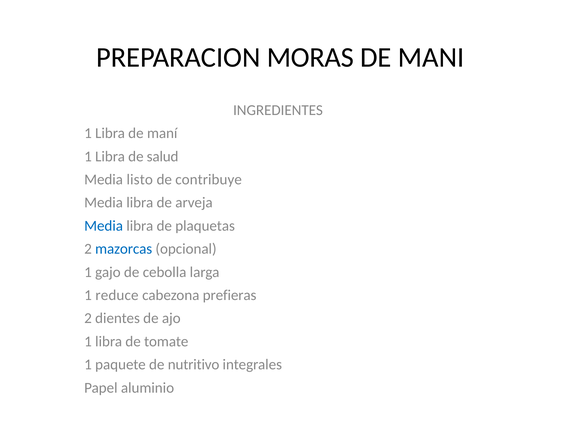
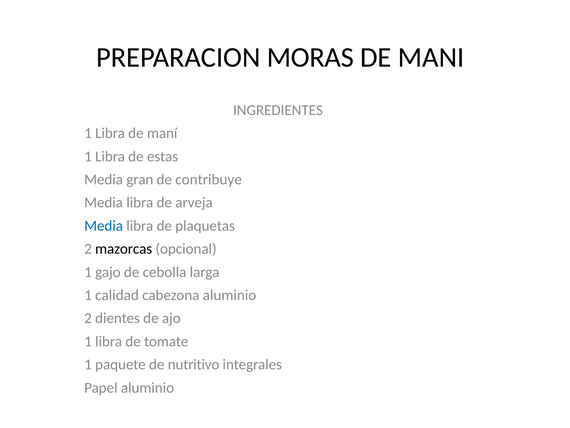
salud: salud -> estas
listo: listo -> gran
mazorcas colour: blue -> black
reduce: reduce -> calidad
cabezona prefieras: prefieras -> aluminio
